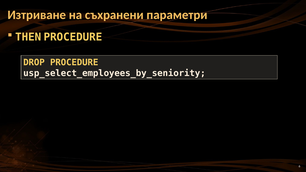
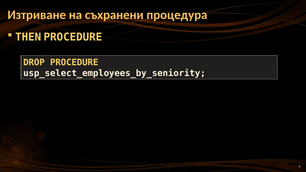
параметри: параметри -> процедура
